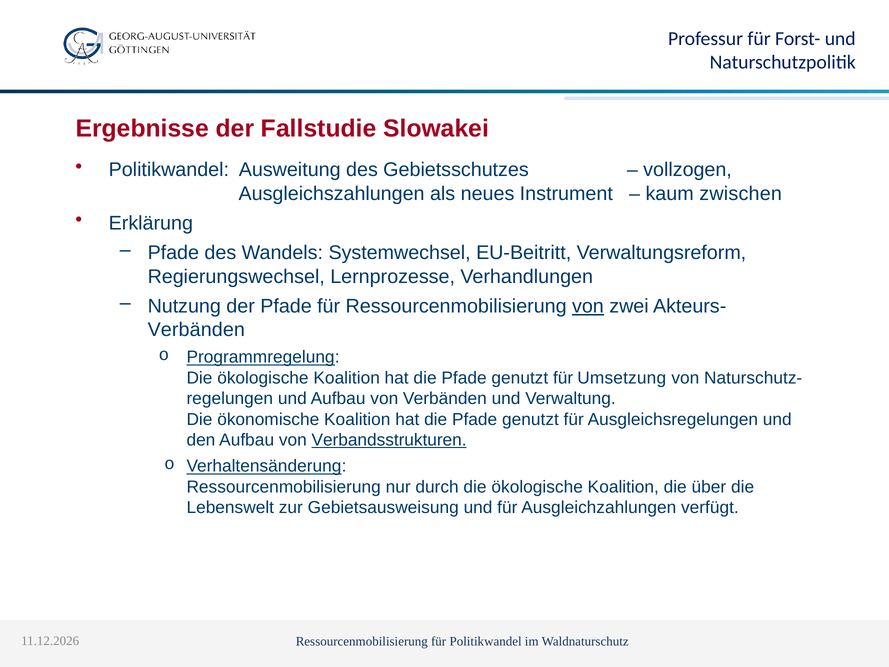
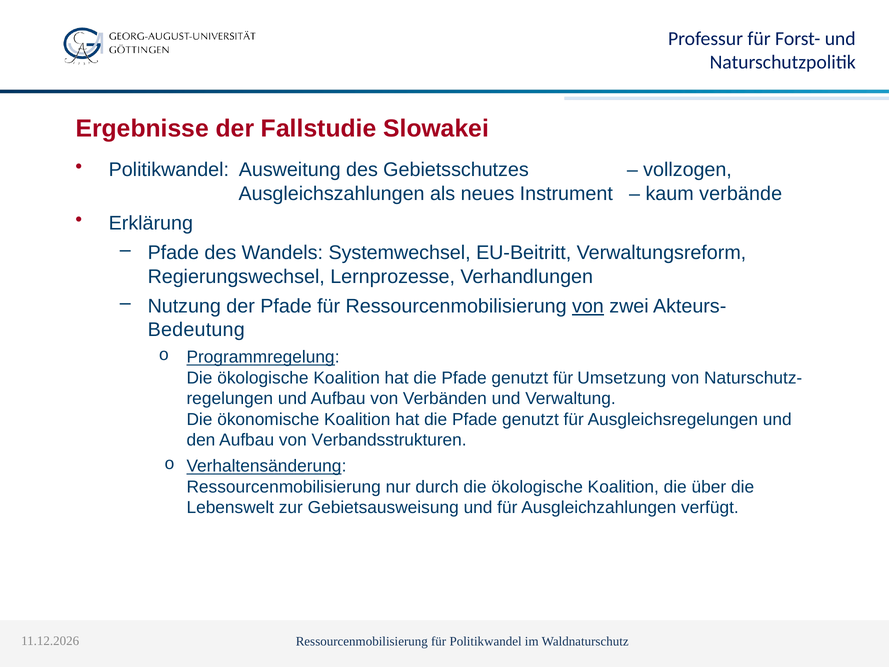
zwischen: zwischen -> verbände
Verbänden at (196, 330): Verbänden -> Bedeutung
Verbandsstrukturen underline: present -> none
